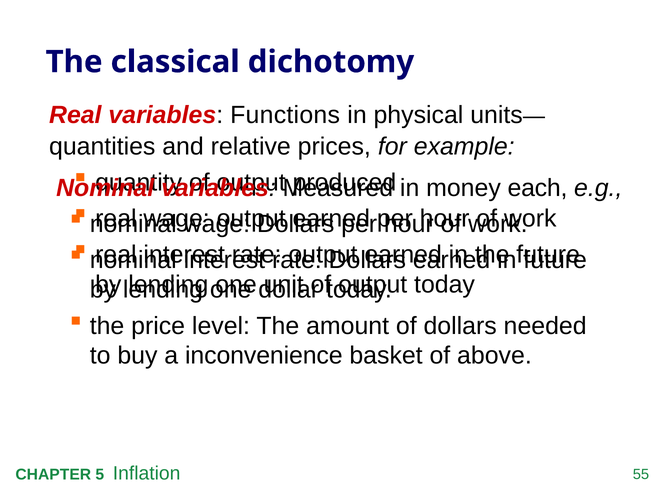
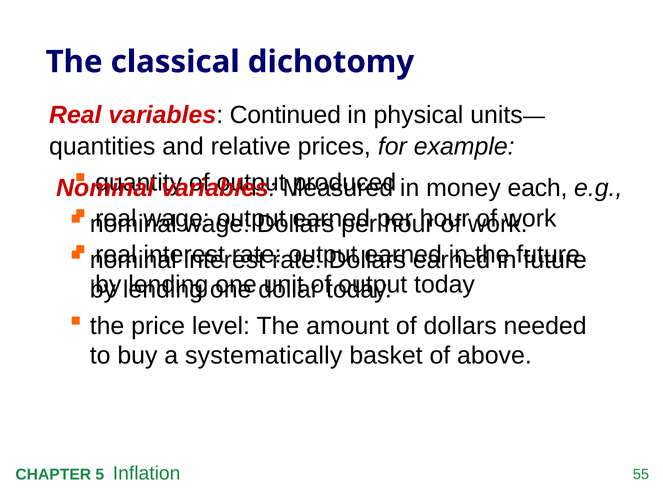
Functions: Functions -> Continued
inconvenience: inconvenience -> systematically
